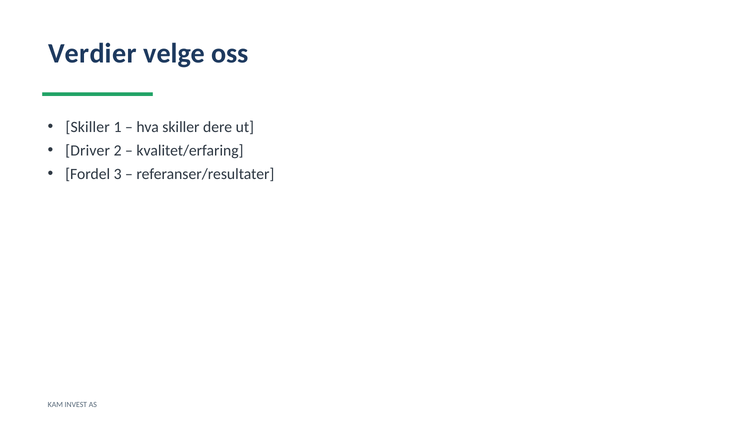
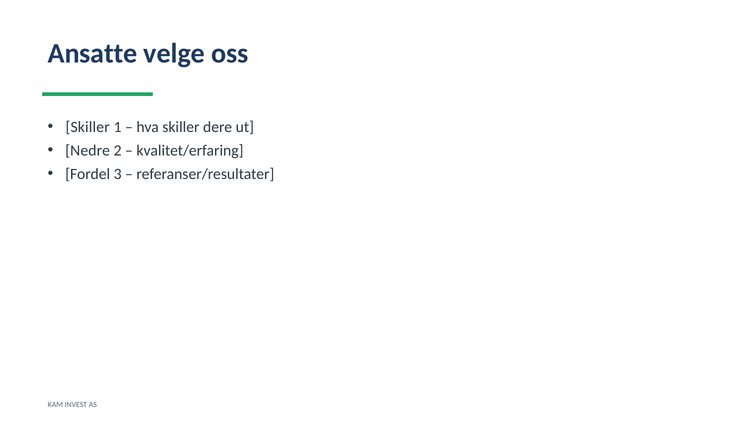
Verdier: Verdier -> Ansatte
Driver: Driver -> Nedre
